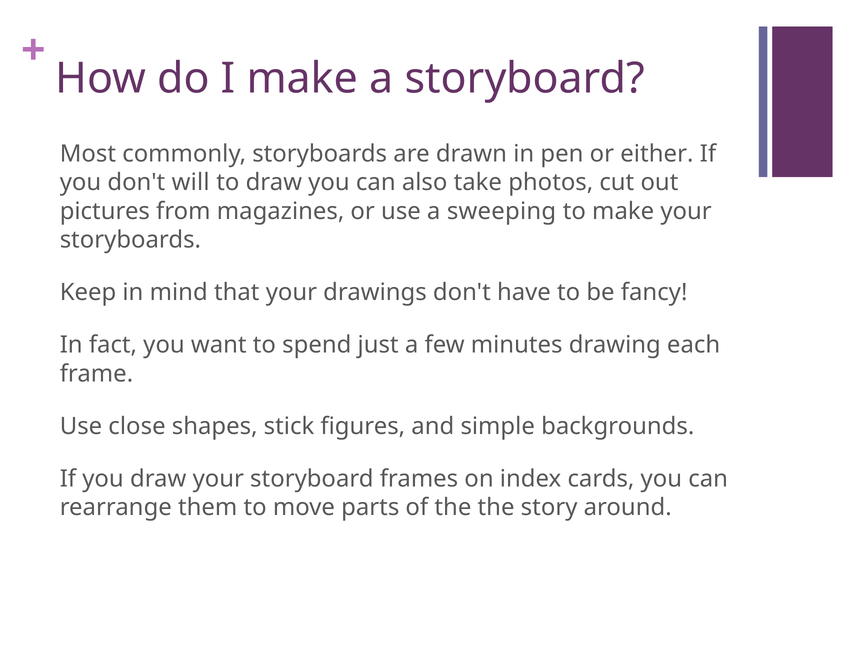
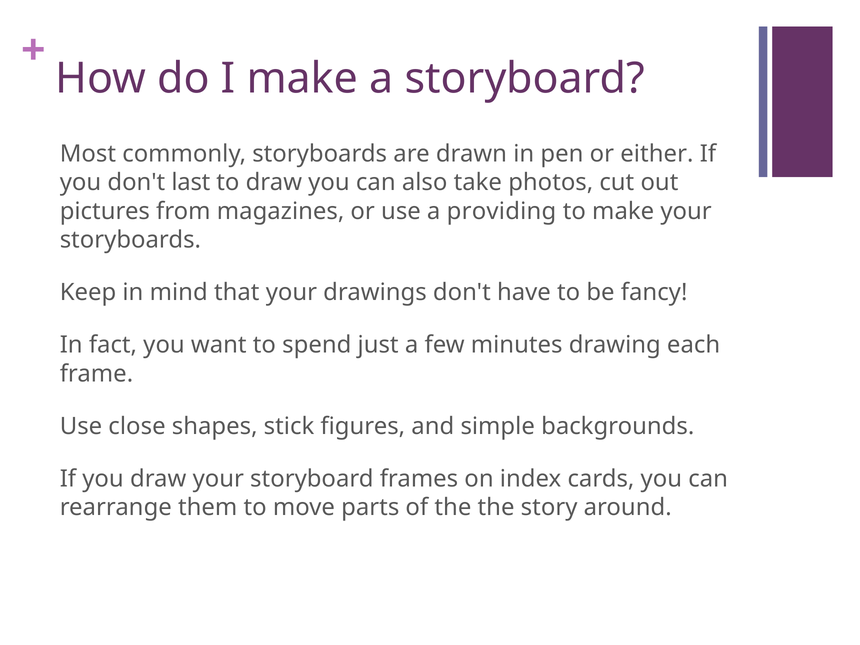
will: will -> last
sweeping: sweeping -> providing
